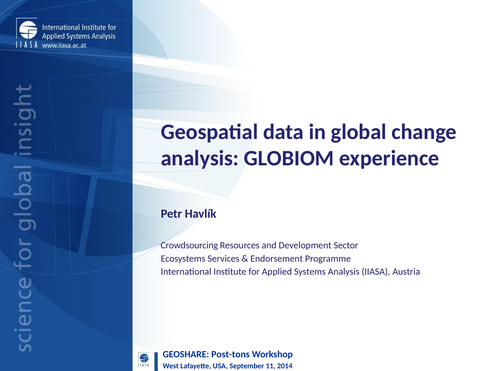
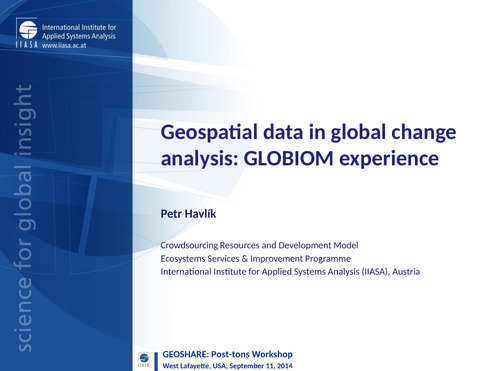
Sector: Sector -> Model
Endorsement: Endorsement -> Improvement
